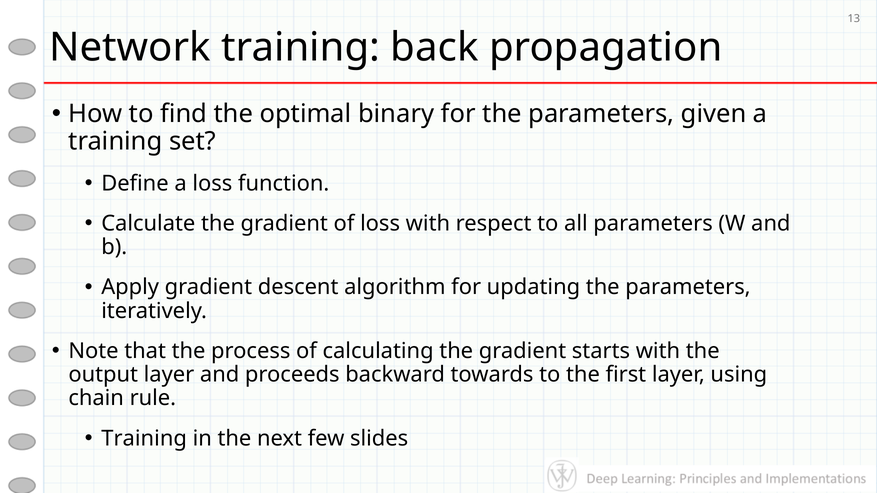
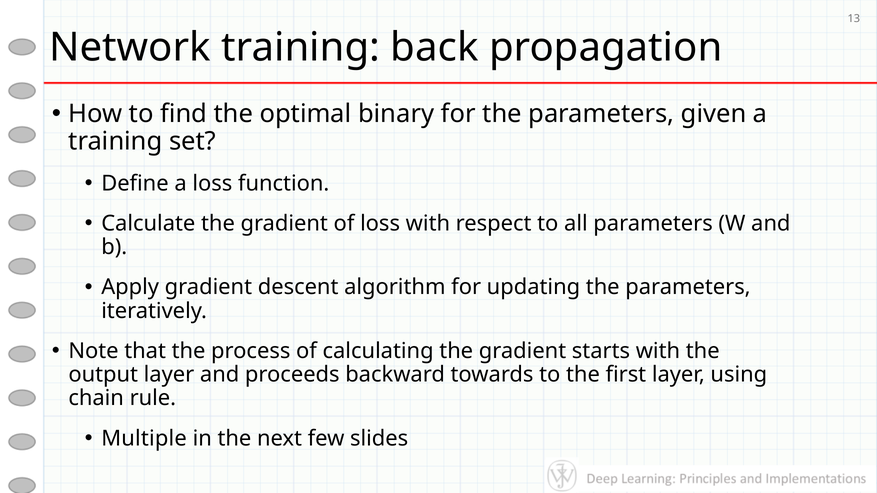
Training at (144, 439): Training -> Multiple
